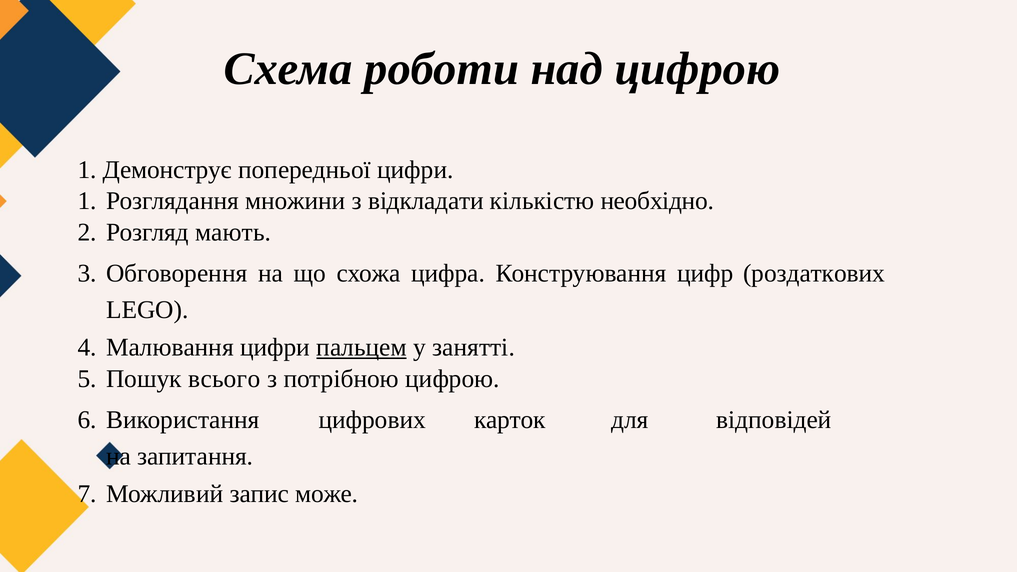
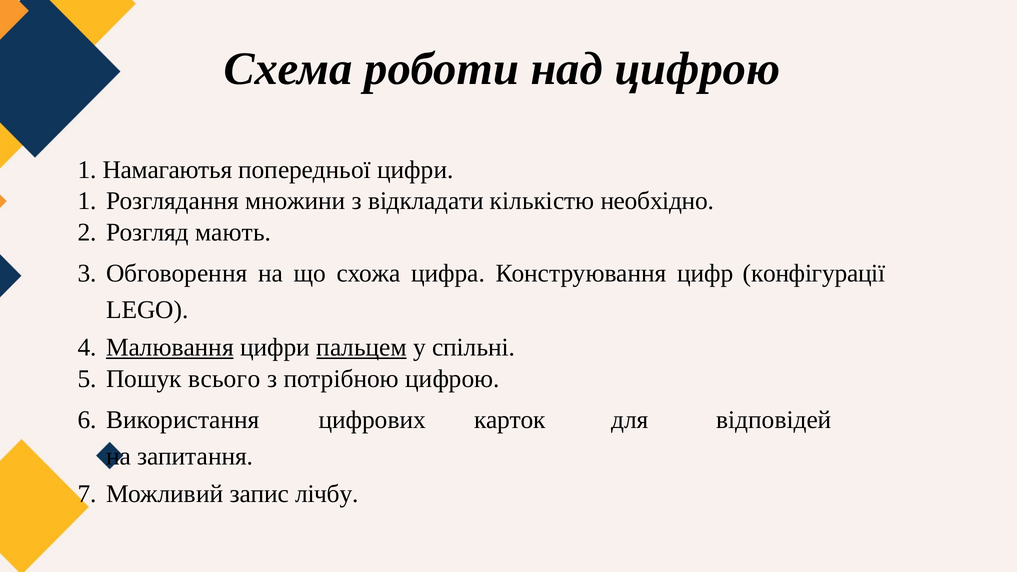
Демонструє: Демонструє -> Намагаютья
роздаткових: роздаткових -> конфігурації
Малювання underline: none -> present
занятті: занятті -> спільні
може: може -> лічбу
